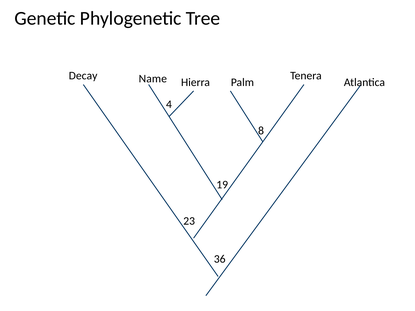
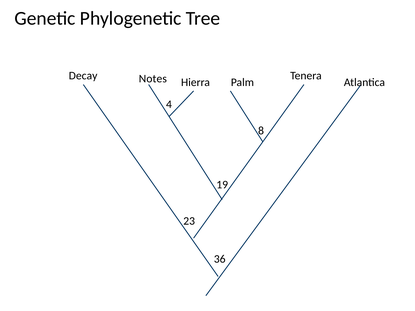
Name: Name -> Notes
